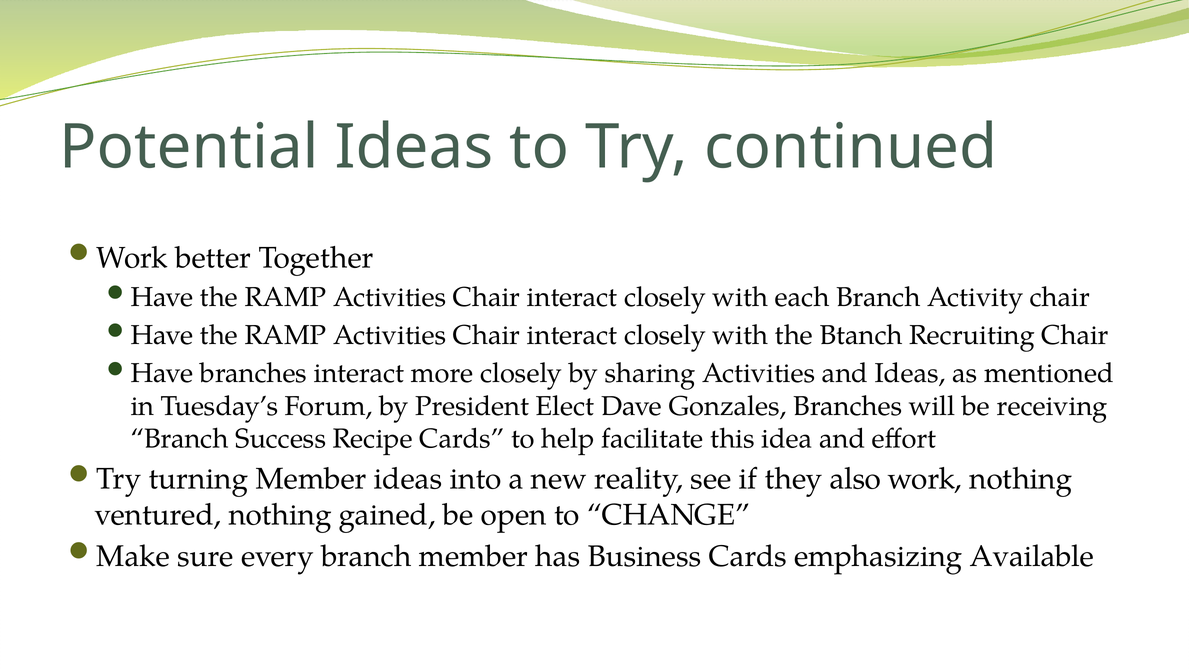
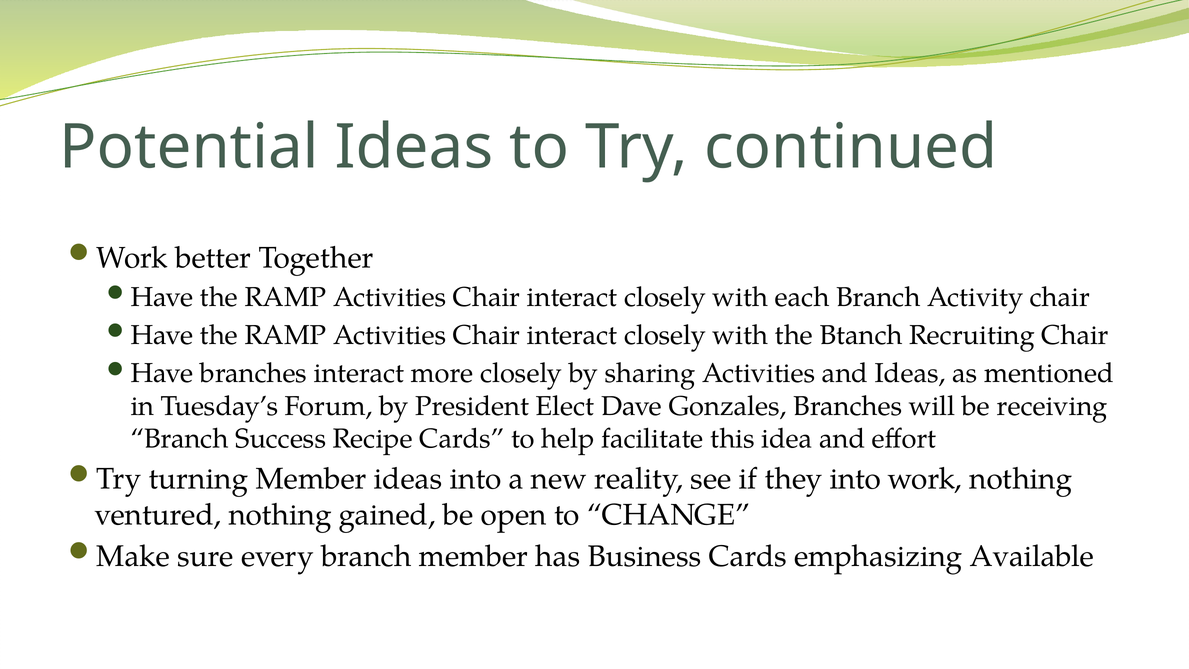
they also: also -> into
